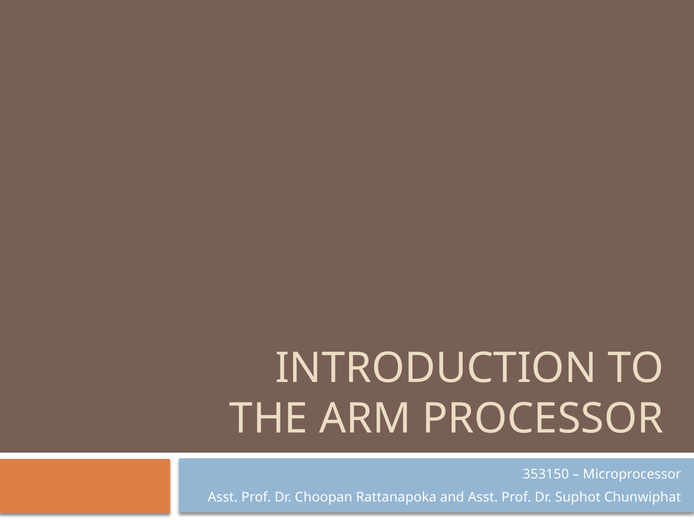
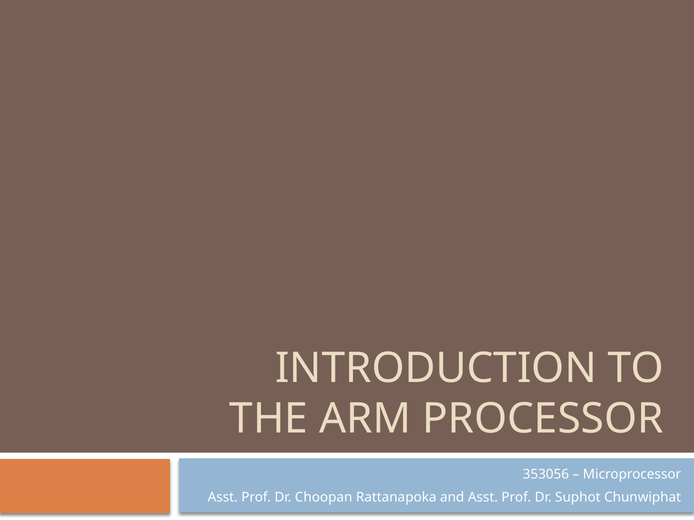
353150: 353150 -> 353056
